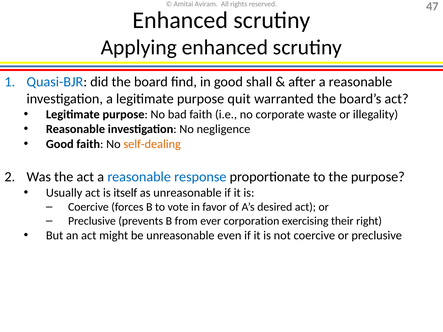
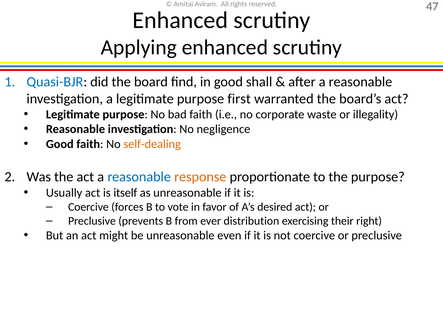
quit: quit -> first
response colour: blue -> orange
corporation: corporation -> distribution
